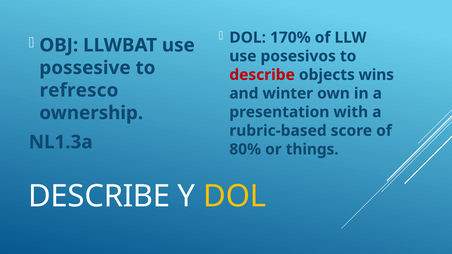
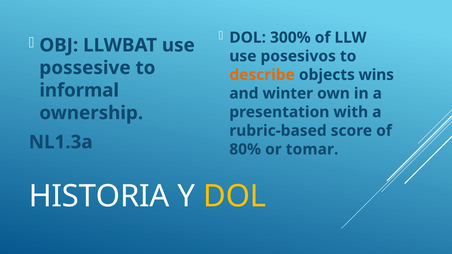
170%: 170% -> 300%
describe at (262, 75) colour: red -> orange
refresco: refresco -> informal
things: things -> tomar
DESCRIBE at (99, 196): DESCRIBE -> HISTORIA
